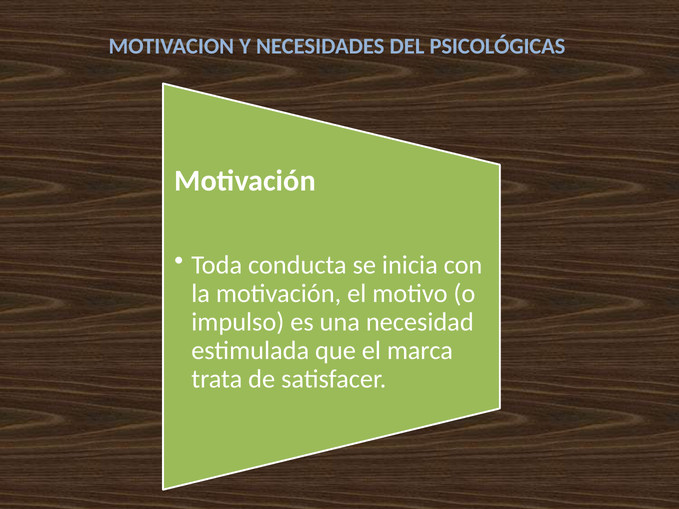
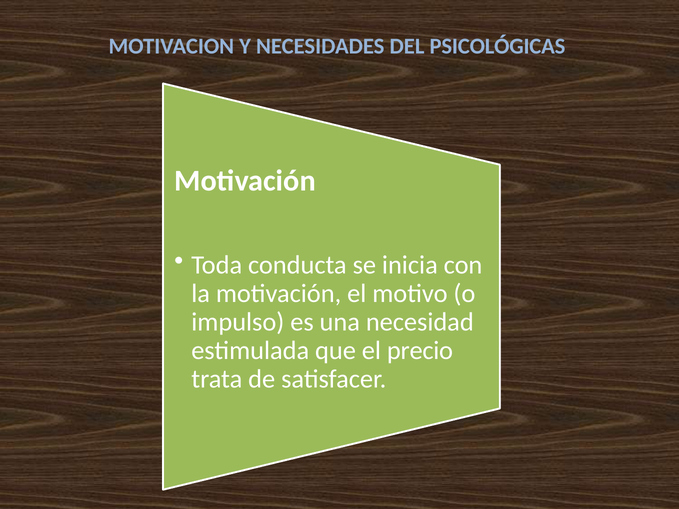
marca: marca -> precio
